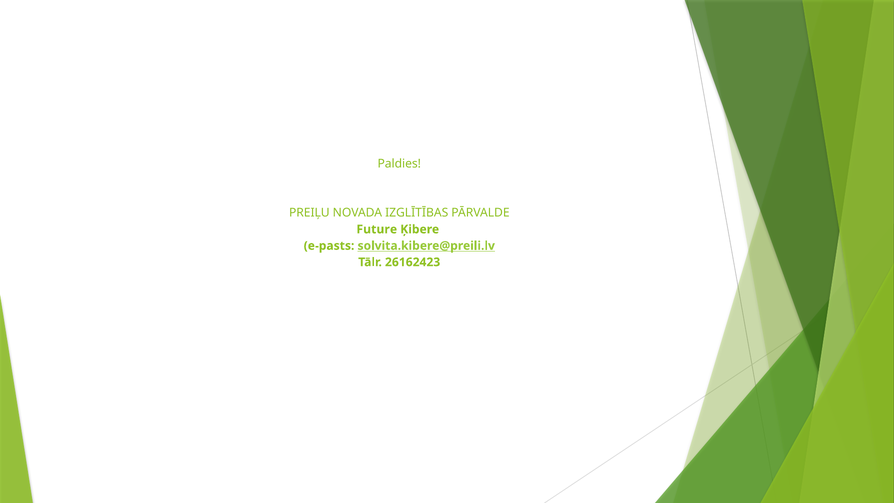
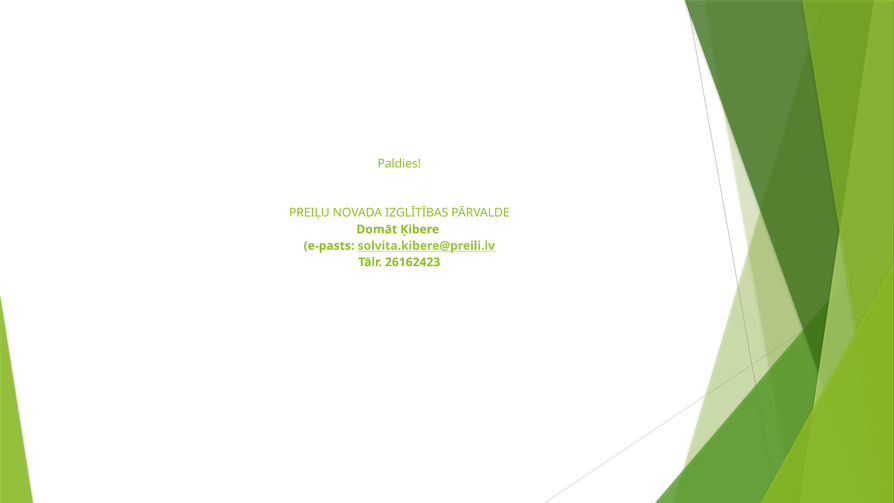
Future: Future -> Domāt
